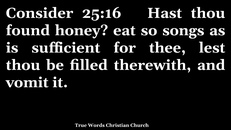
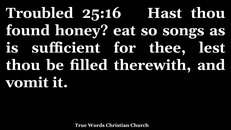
Consider: Consider -> Troubled
